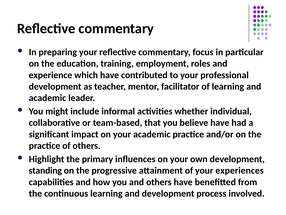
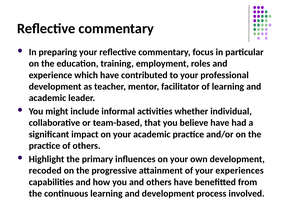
standing: standing -> recoded
